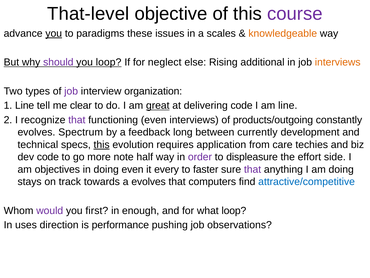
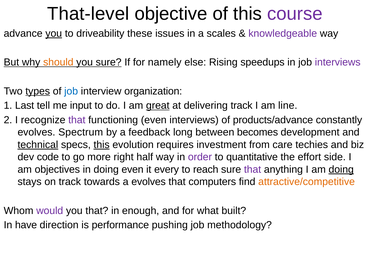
paradigms: paradigms -> driveability
knowledgeable colour: orange -> purple
should colour: purple -> orange
you loop: loop -> sure
neglect: neglect -> namely
additional: additional -> speedups
interviews at (338, 62) colour: orange -> purple
types underline: none -> present
job at (71, 91) colour: purple -> blue
1 Line: Line -> Last
clear: clear -> input
delivering code: code -> track
products/outgoing: products/outgoing -> products/advance
currently: currently -> becomes
technical underline: none -> present
application: application -> investment
note: note -> right
displeasure: displeasure -> quantitative
faster: faster -> reach
doing at (341, 169) underline: none -> present
attractive/competitive colour: blue -> orange
you first: first -> that
what loop: loop -> built
uses: uses -> have
observations: observations -> methodology
